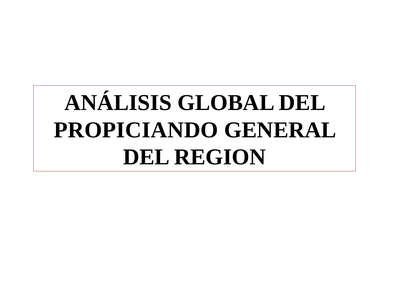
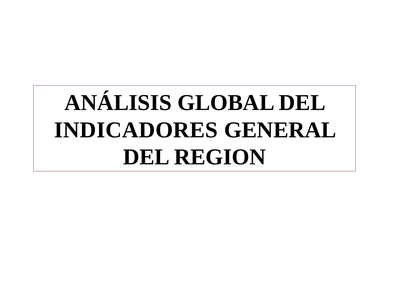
PROPICIANDO: PROPICIANDO -> INDICADORES
